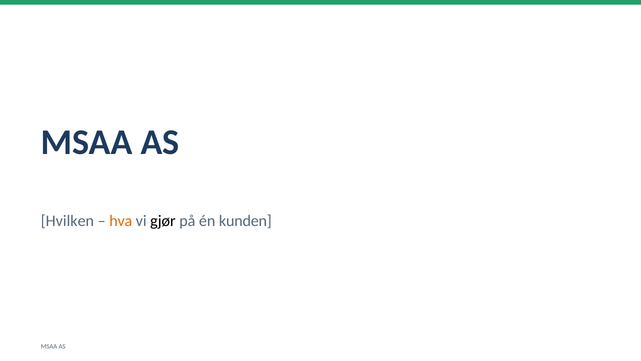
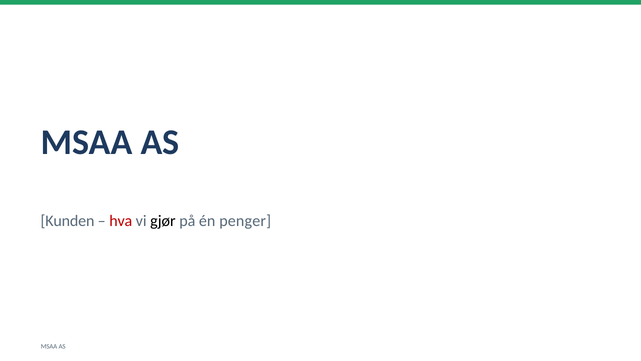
Hvilken: Hvilken -> Kunden
hva colour: orange -> red
kunden: kunden -> penger
